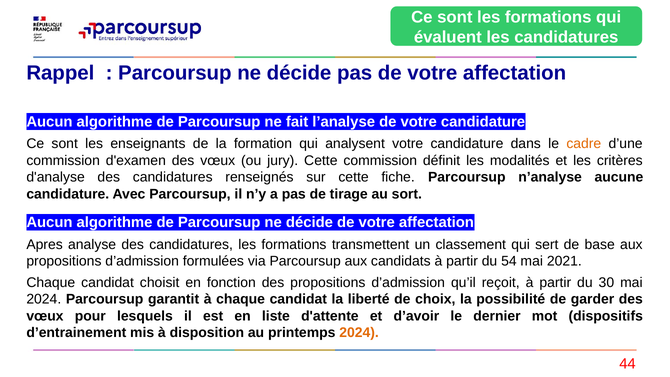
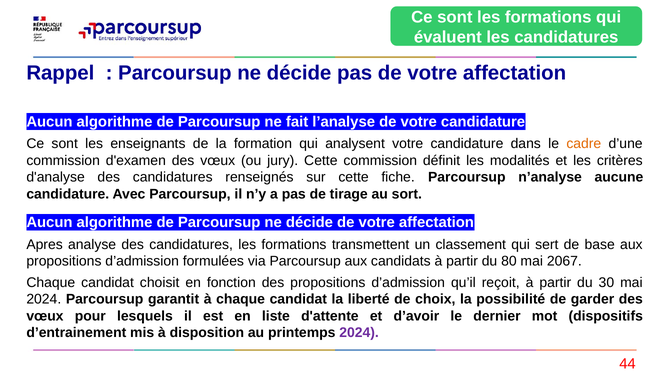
54: 54 -> 80
2021: 2021 -> 2067
2024 at (359, 333) colour: orange -> purple
